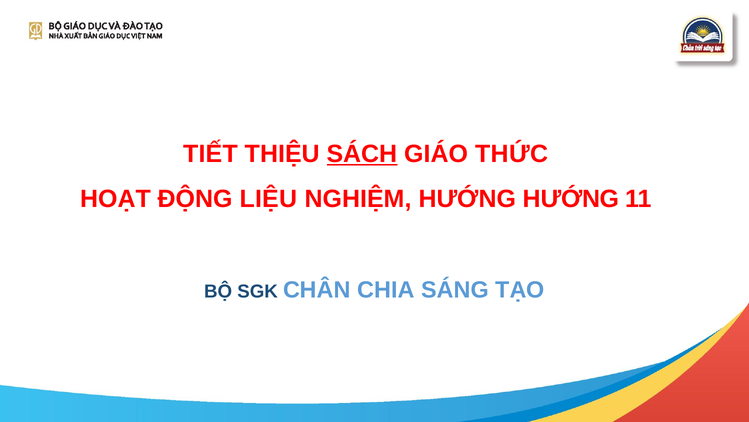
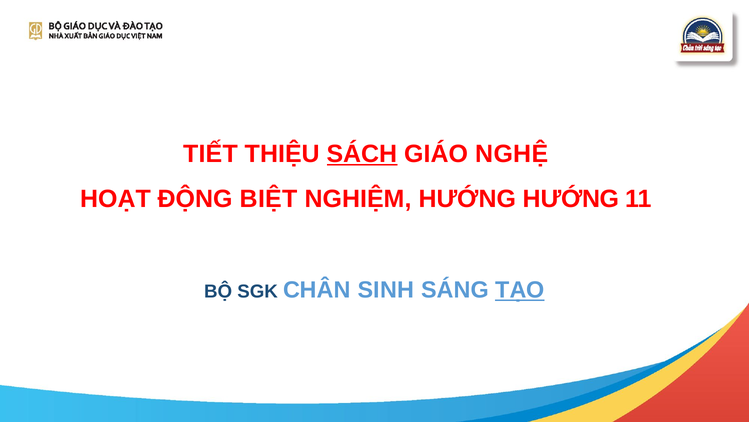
THỨC: THỨC -> NGHỆ
LIỆU: LIỆU -> BIỆT
CHIA: CHIA -> SINH
TẠO underline: none -> present
